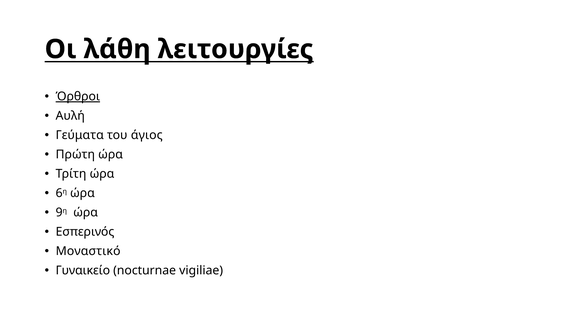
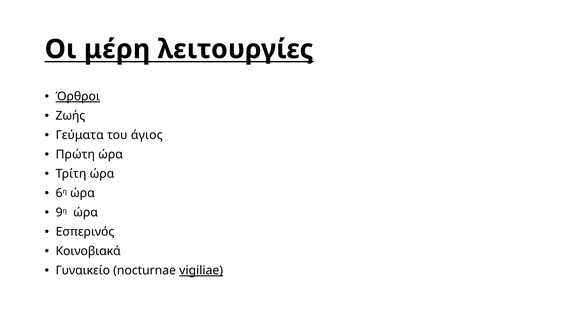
λάθη: λάθη -> μέρη
Αυλή: Αυλή -> Ζωής
Μοναστικό: Μοναστικό -> Κοινοβιακά
vigiliae underline: none -> present
